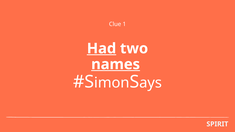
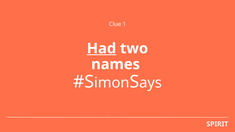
names underline: present -> none
